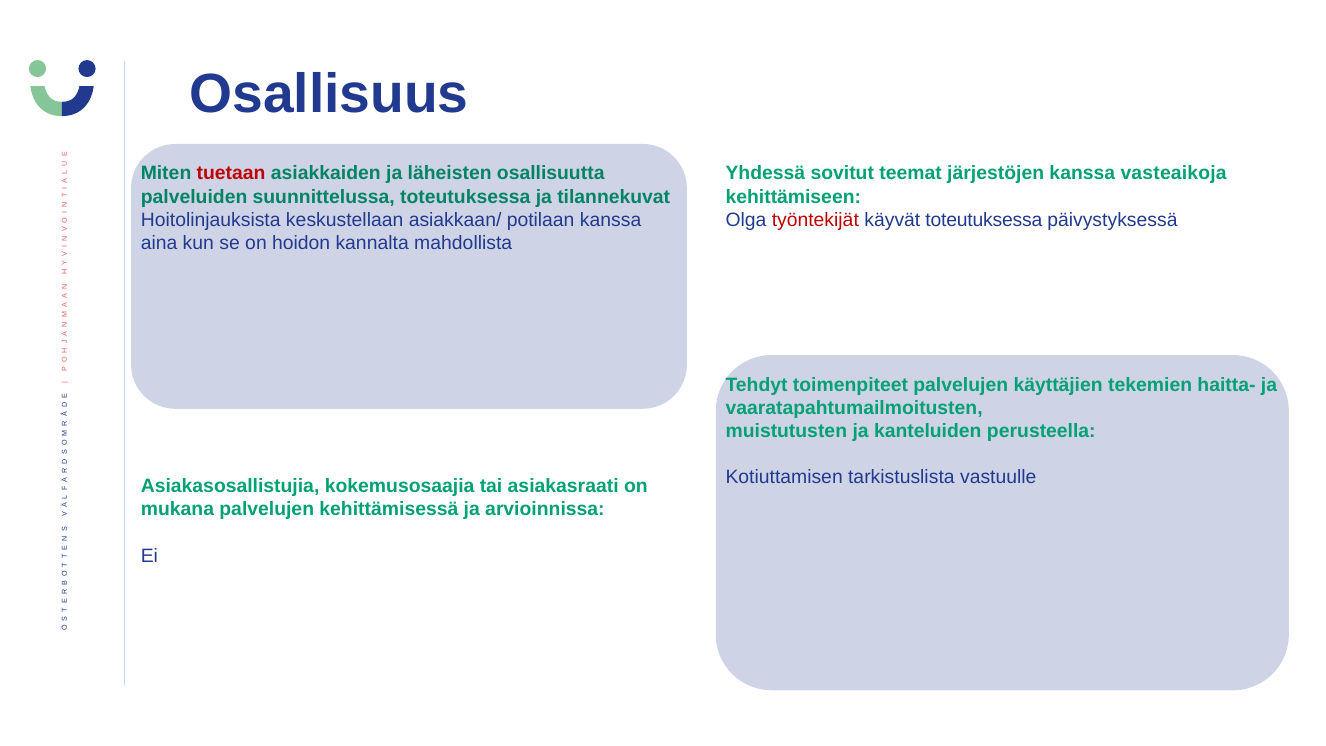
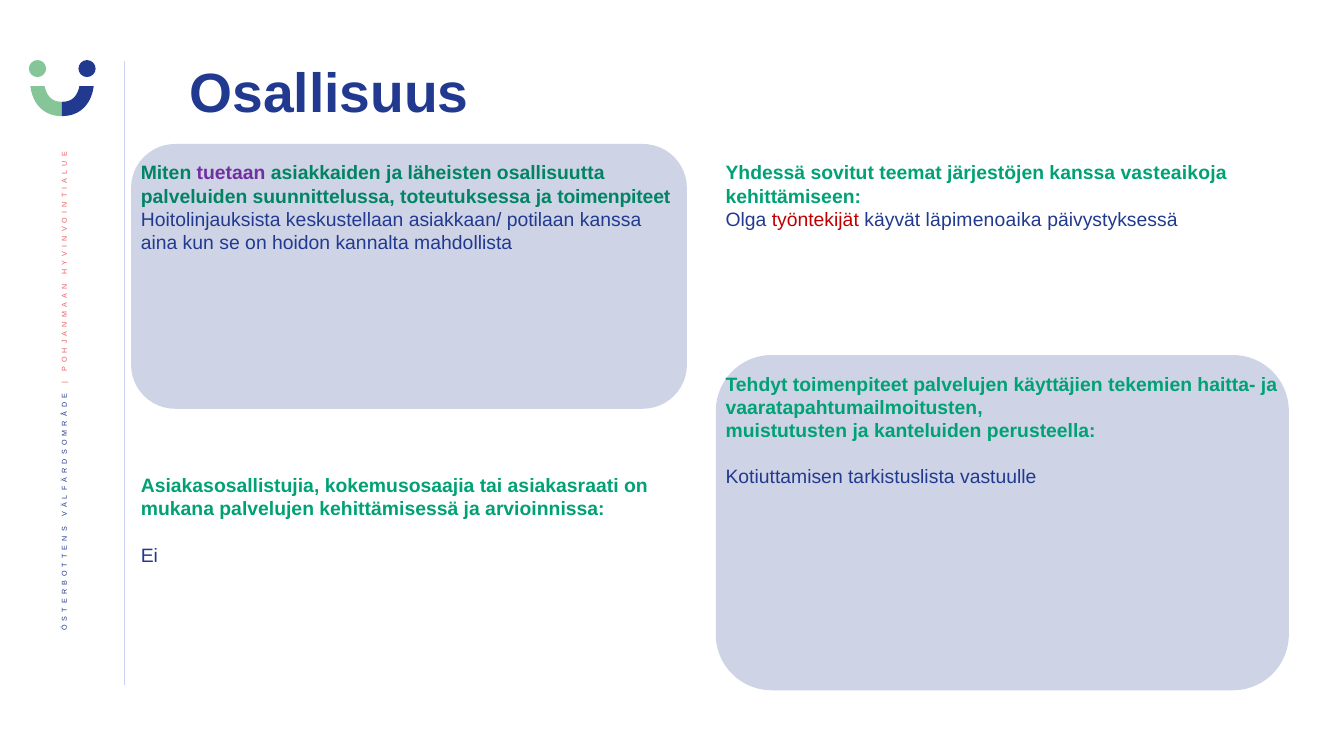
tuetaan colour: red -> purple
ja tilannekuvat: tilannekuvat -> toimenpiteet
käyvät toteutuksessa: toteutuksessa -> läpimenoaika
